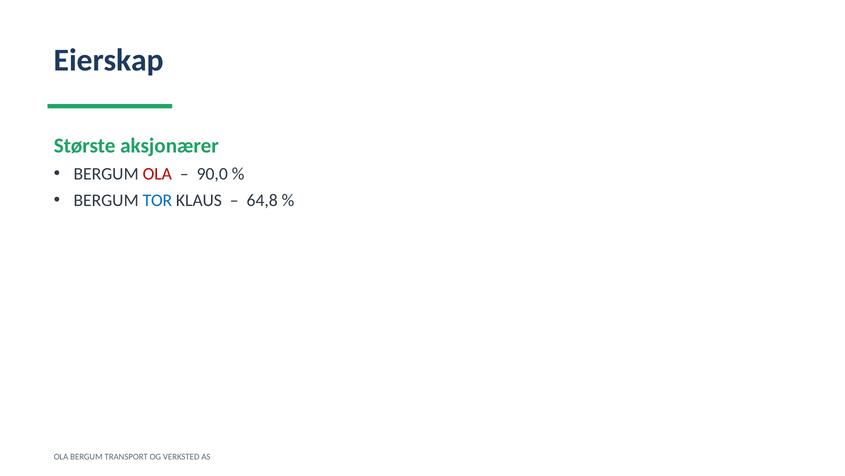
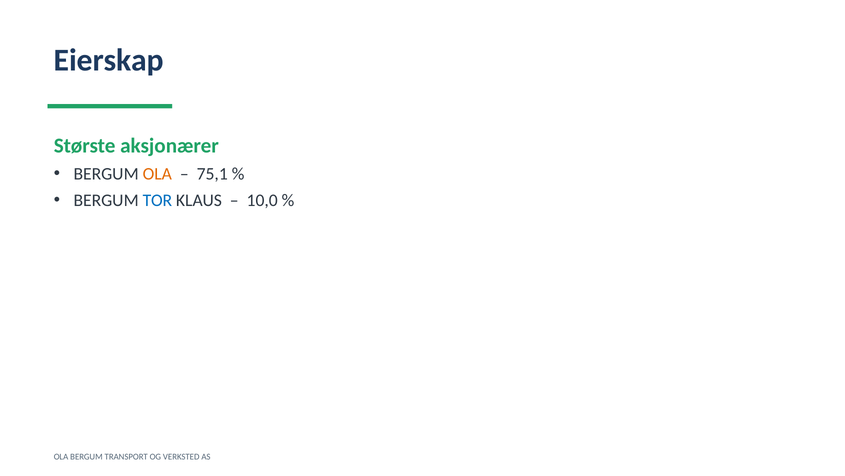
OLA at (157, 174) colour: red -> orange
90,0: 90,0 -> 75,1
64,8: 64,8 -> 10,0
